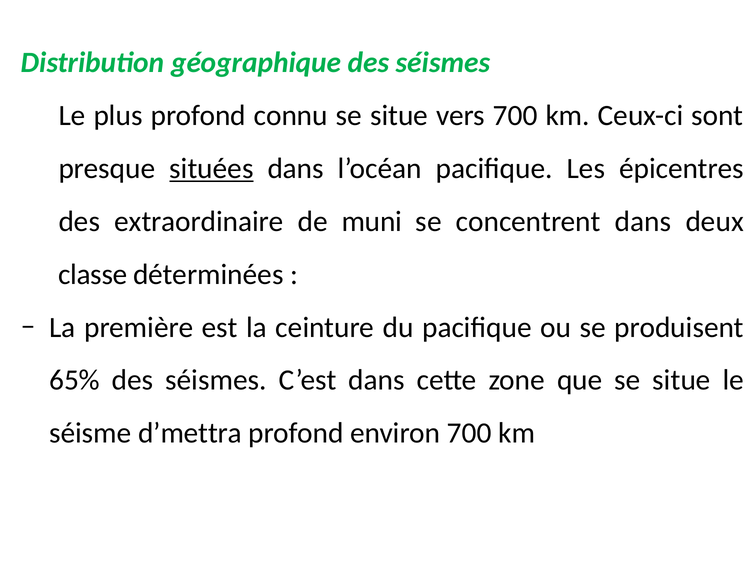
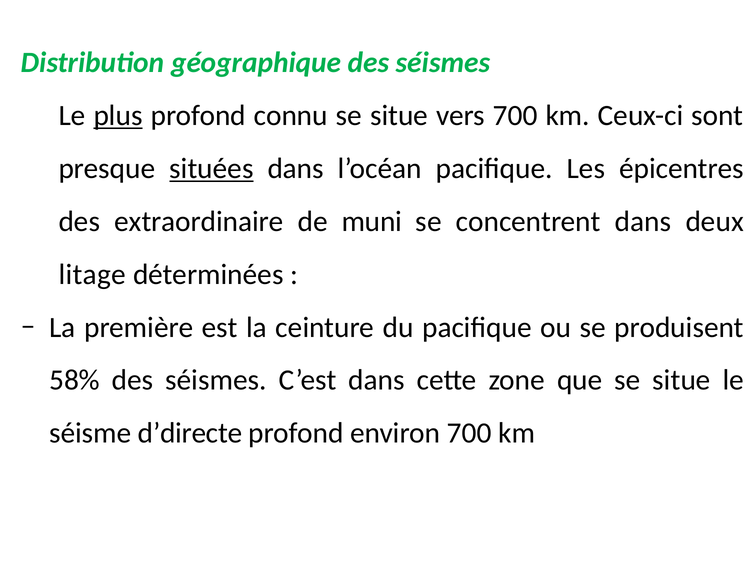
plus underline: none -> present
classe: classe -> litage
65%: 65% -> 58%
d’mettra: d’mettra -> d’directe
